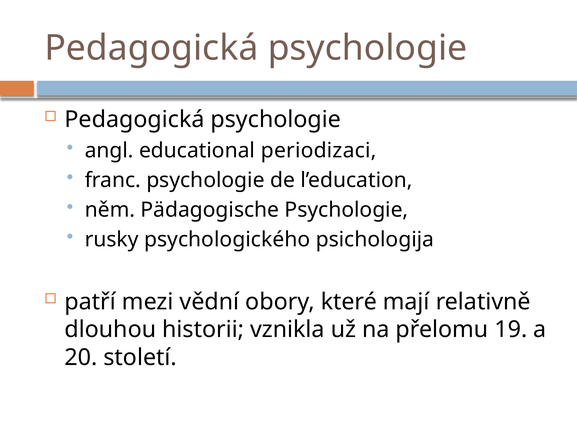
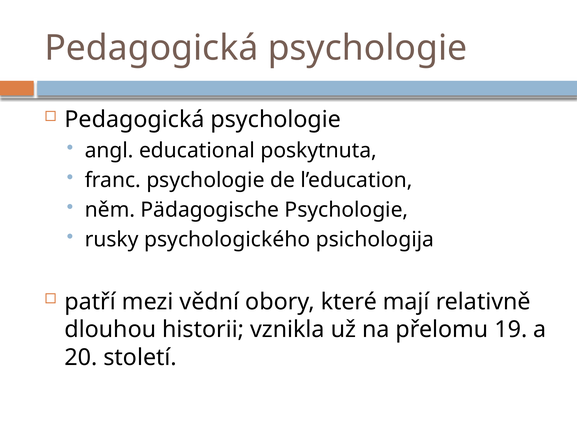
periodizaci: periodizaci -> poskytnuta
